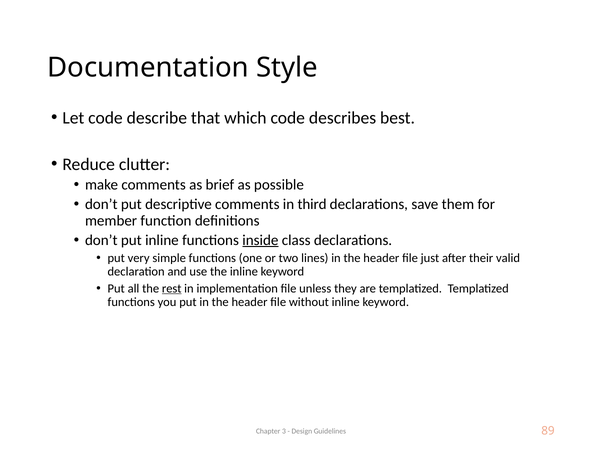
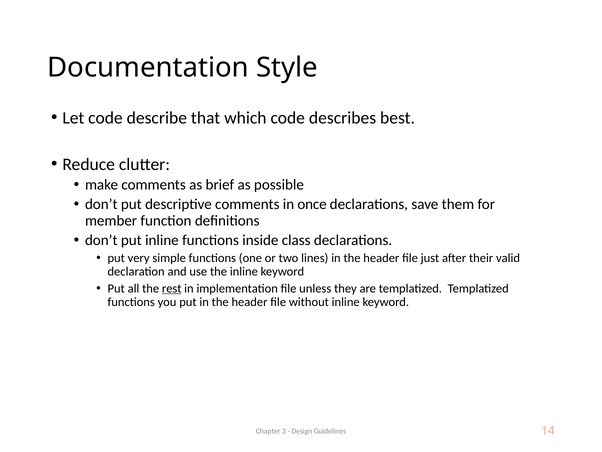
third: third -> once
inside underline: present -> none
89: 89 -> 14
